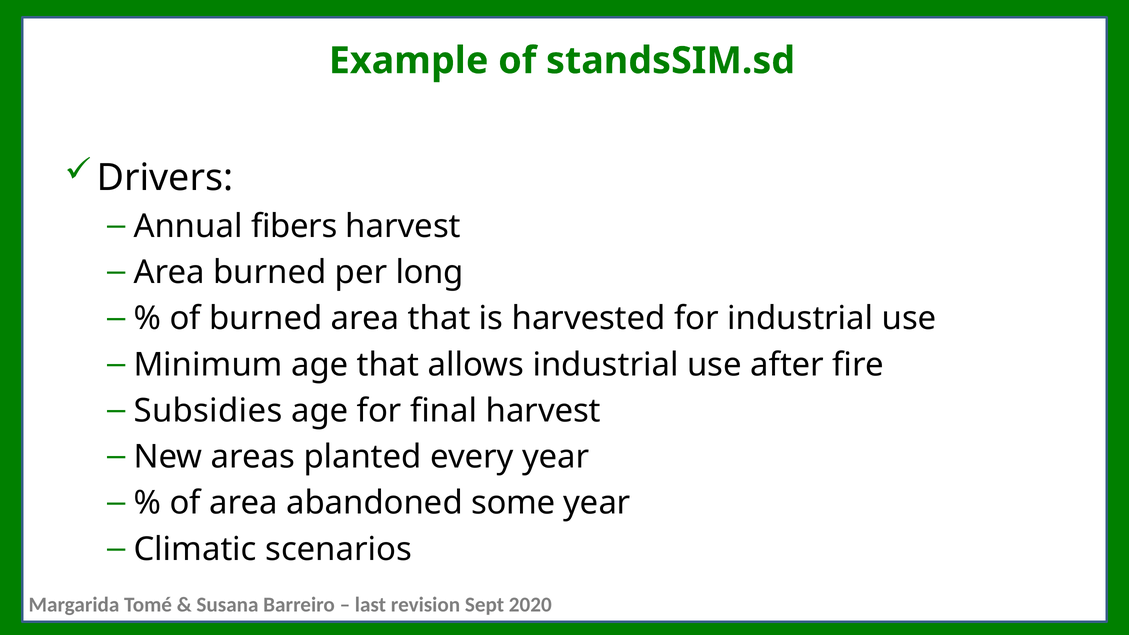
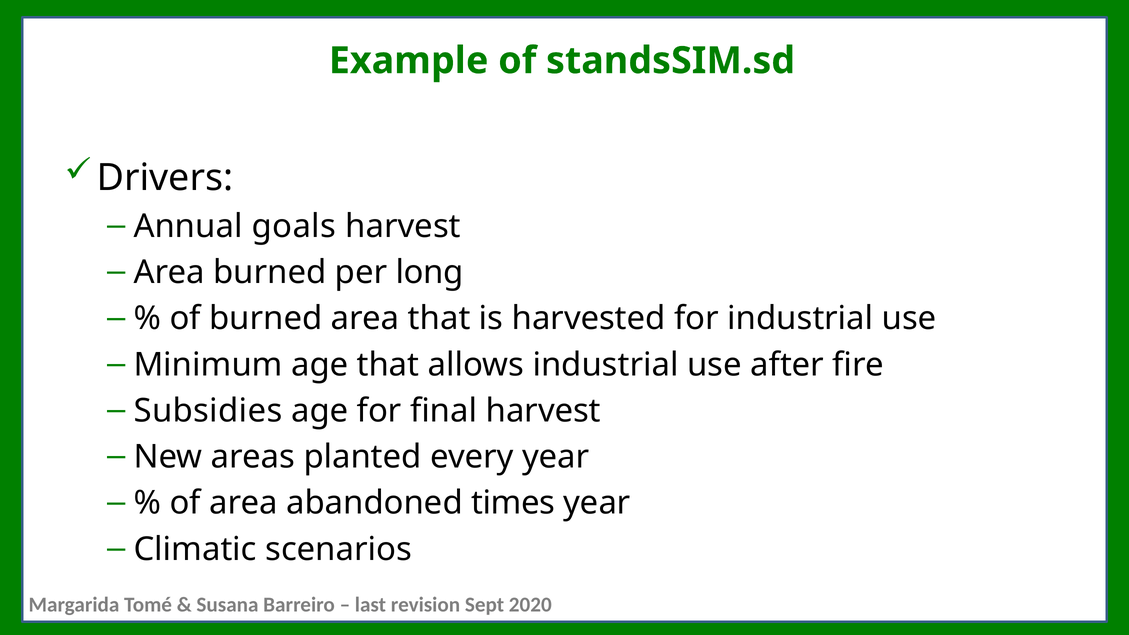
fibers: fibers -> goals
some: some -> times
